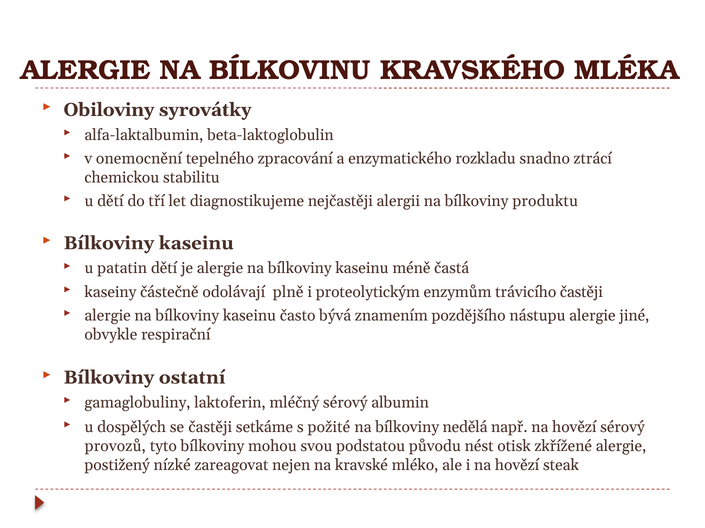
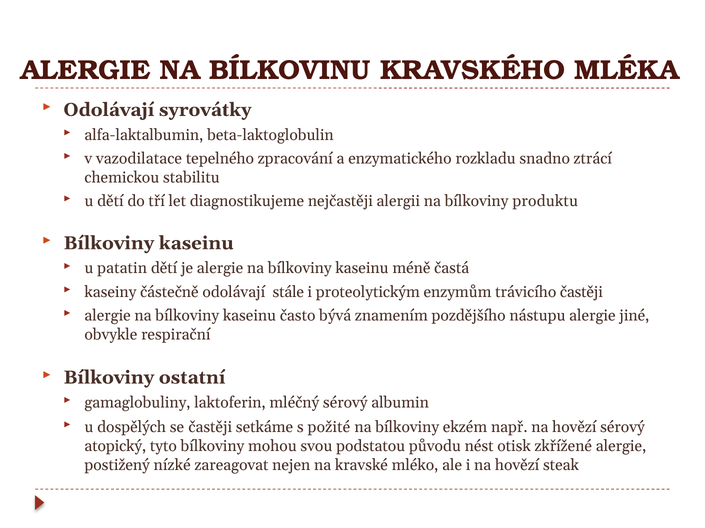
Obiloviny at (109, 110): Obiloviny -> Odolávají
onemocnění: onemocnění -> vazodilatace
plně: plně -> stále
nedělá: nedělá -> ekzém
provozů: provozů -> atopický
